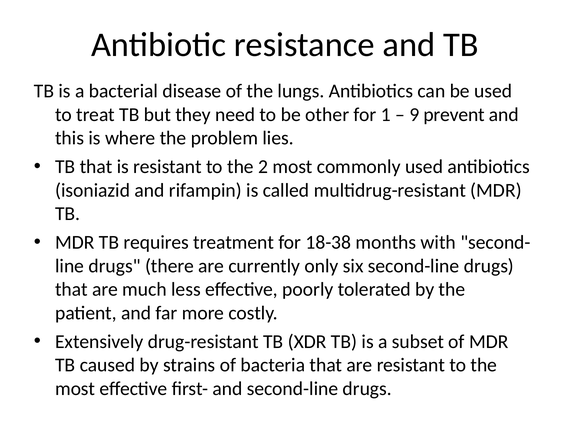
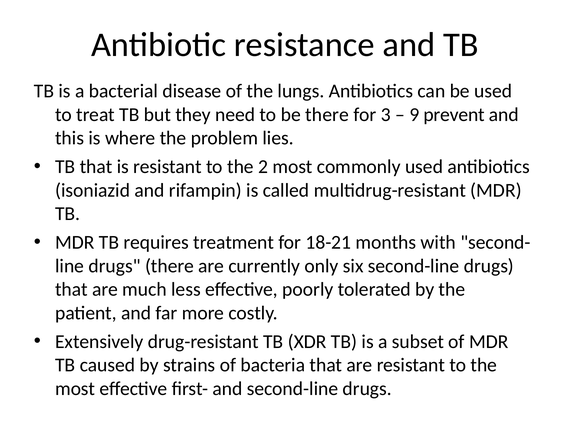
be other: other -> there
1: 1 -> 3
18-38: 18-38 -> 18-21
